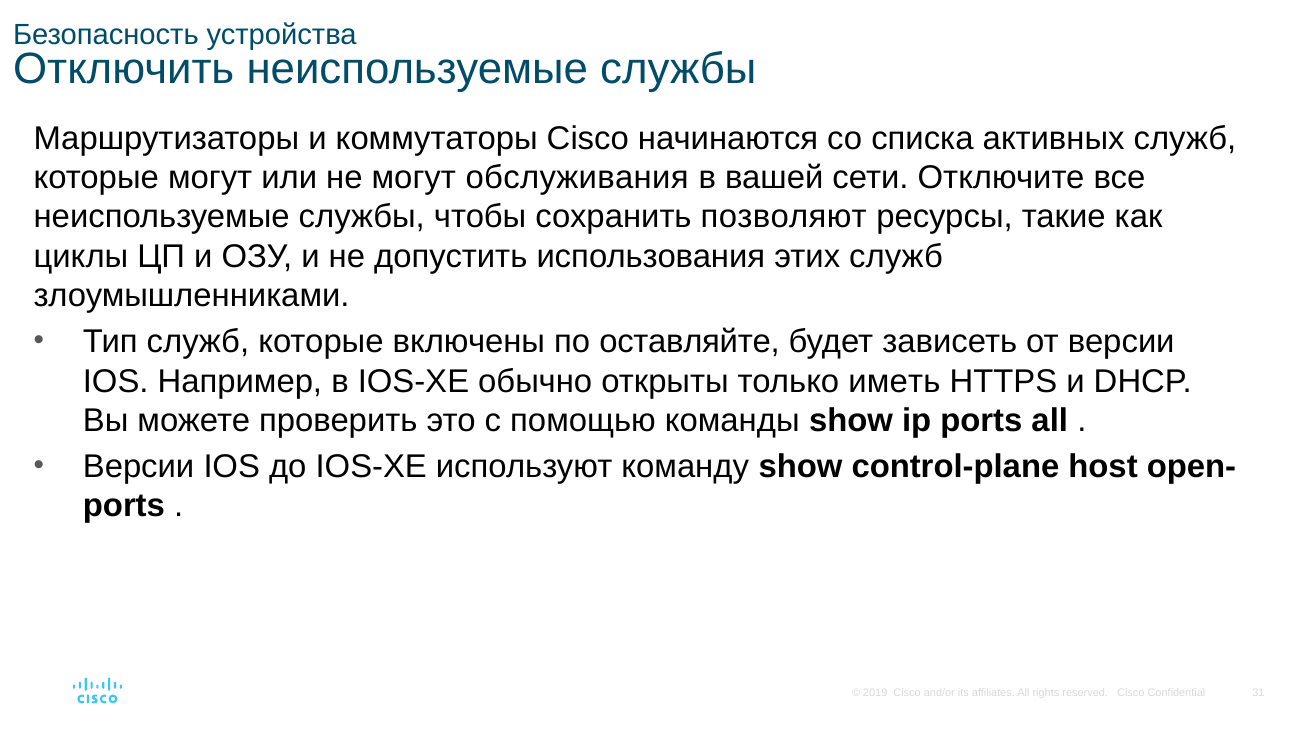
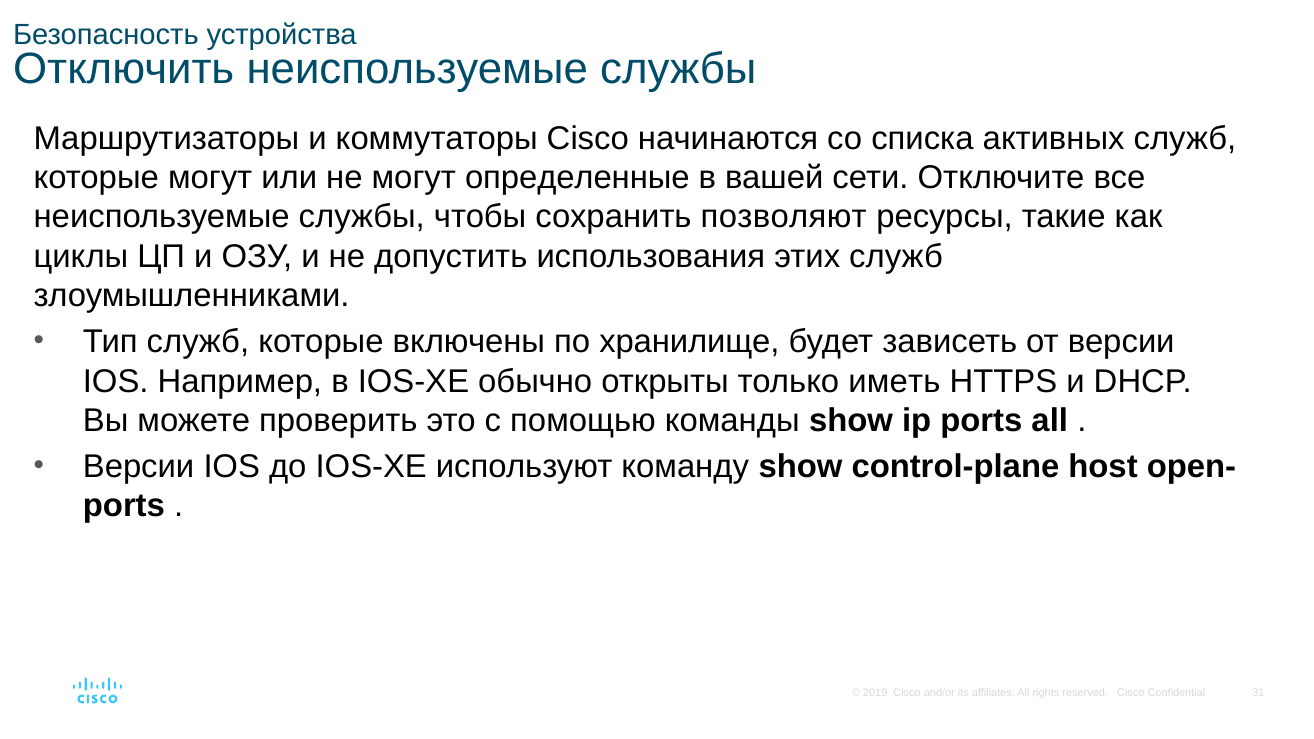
обслуживания: обслуживания -> определенные
оставляйте: оставляйте -> хранилище
